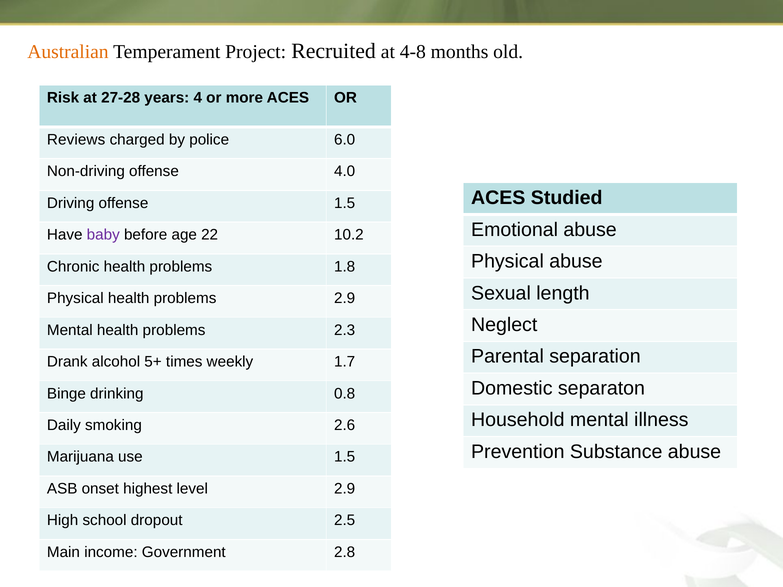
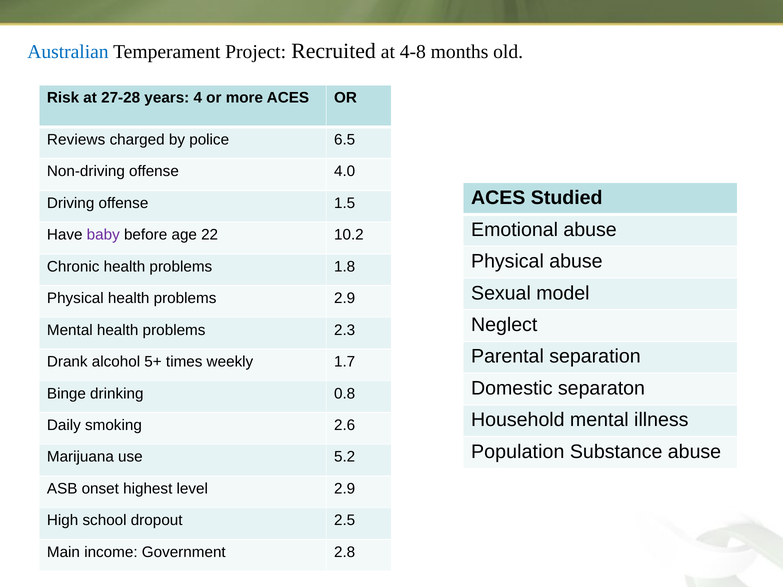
Australian colour: orange -> blue
6.0: 6.0 -> 6.5
length: length -> model
Prevention: Prevention -> Population
use 1.5: 1.5 -> 5.2
